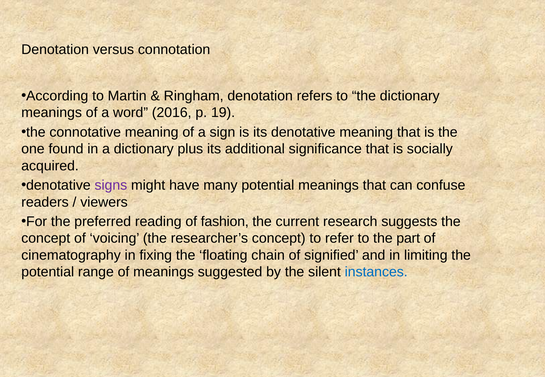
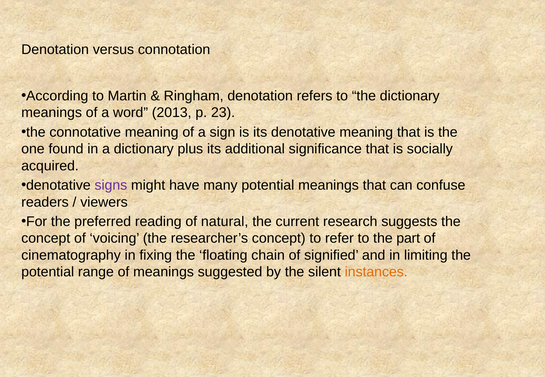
2016: 2016 -> 2013
19: 19 -> 23
fashion: fashion -> natural
instances colour: blue -> orange
